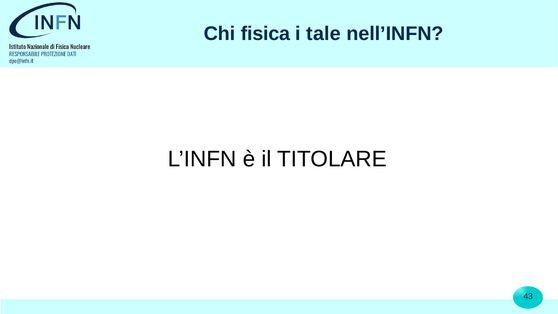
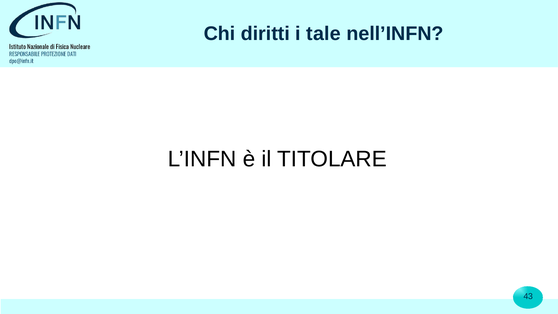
fisica: fisica -> diritti
